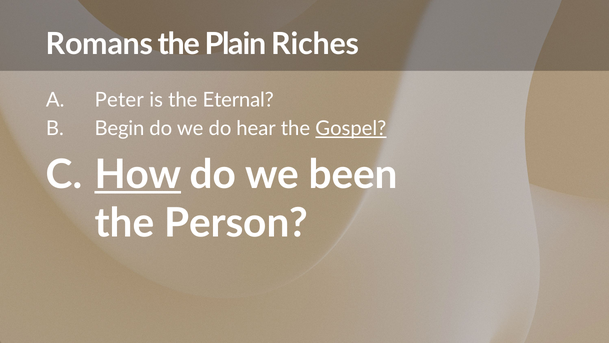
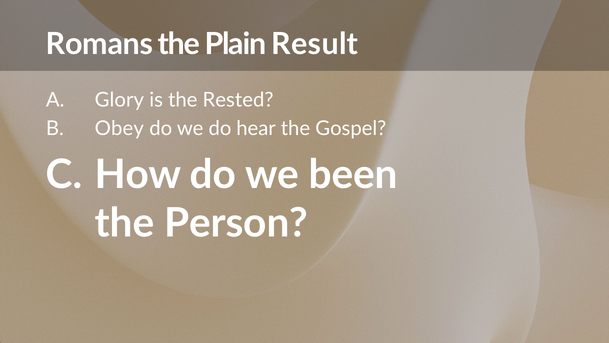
Riches: Riches -> Result
Peter: Peter -> Glory
Eternal: Eternal -> Rested
Begin: Begin -> Obey
Gospel underline: present -> none
How underline: present -> none
